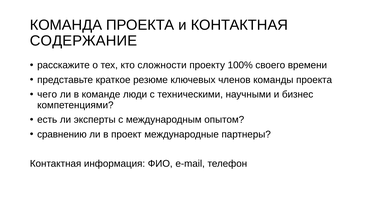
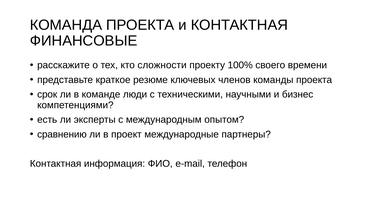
СОДЕРЖАНИЕ: СОДЕРЖАНИЕ -> ФИНАНСОВЫЕ
чего: чего -> срок
